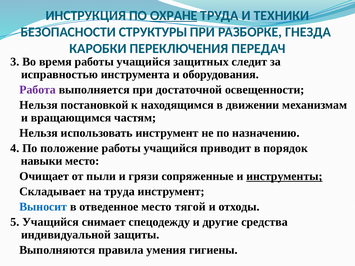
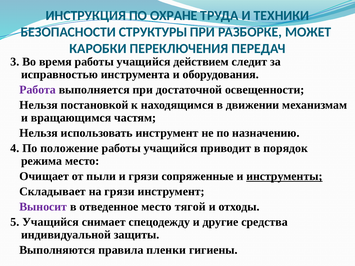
ОХРАНЕ underline: present -> none
ГНЕЗДА: ГНЕЗДА -> МОЖЕТ
защитных: защитных -> действием
навыки: навыки -> режима
на труда: труда -> грязи
Выносит colour: blue -> purple
умения: умения -> пленки
